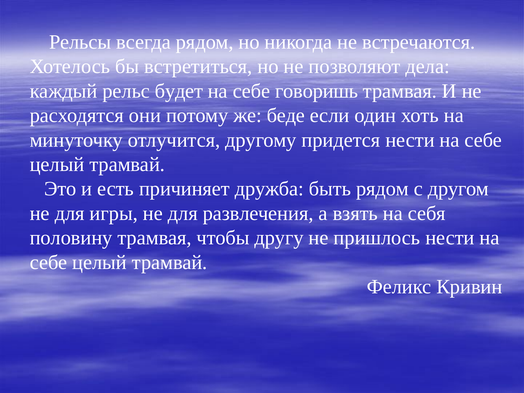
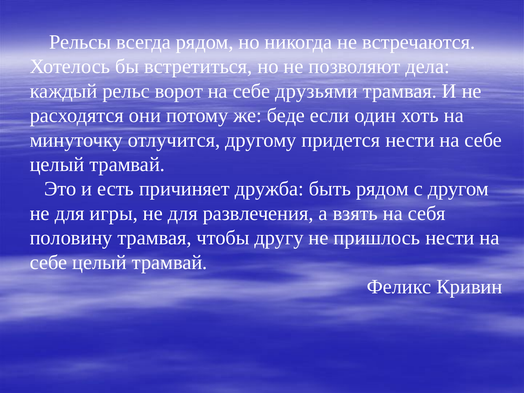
будет: будет -> ворот
говоришь: говоришь -> друзьями
